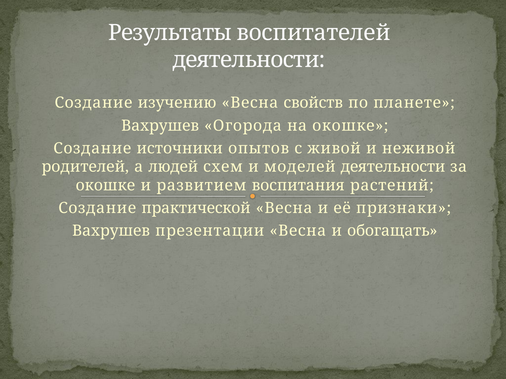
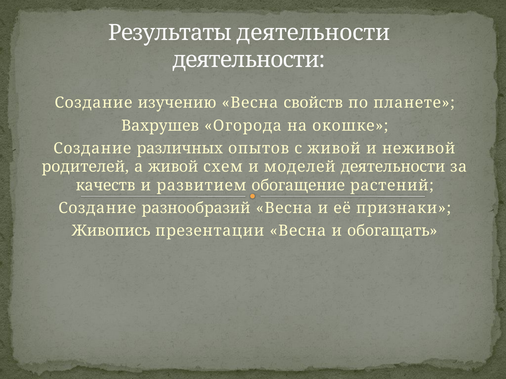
Результаты воспитателей: воспитателей -> деятельности
источники: источники -> различных
а людей: людей -> живой
окошке at (105, 186): окошке -> качеств
воспитания: воспитания -> обогащение
практической: практической -> разнообразий
Вахрушев at (111, 231): Вахрушев -> Живопись
